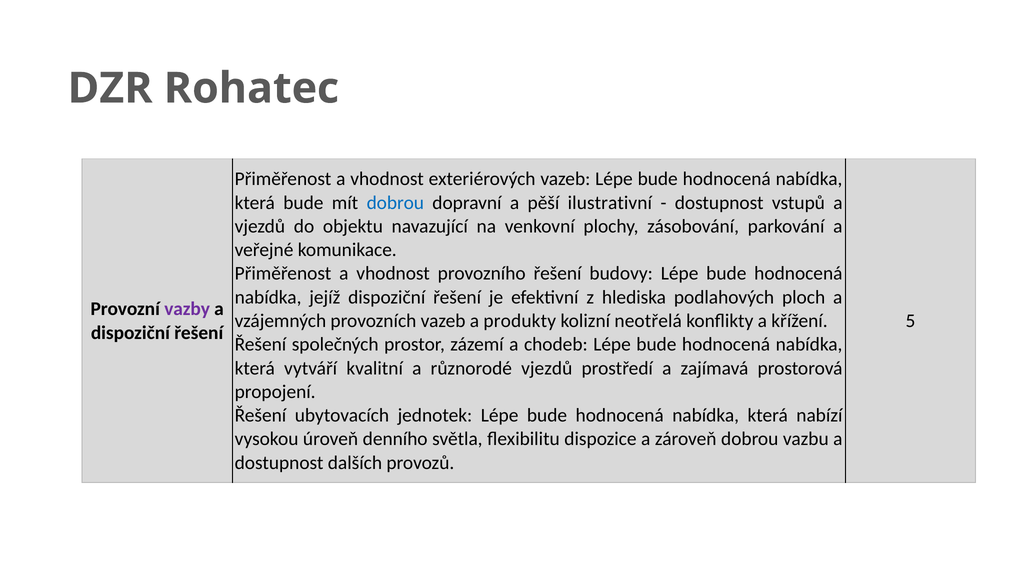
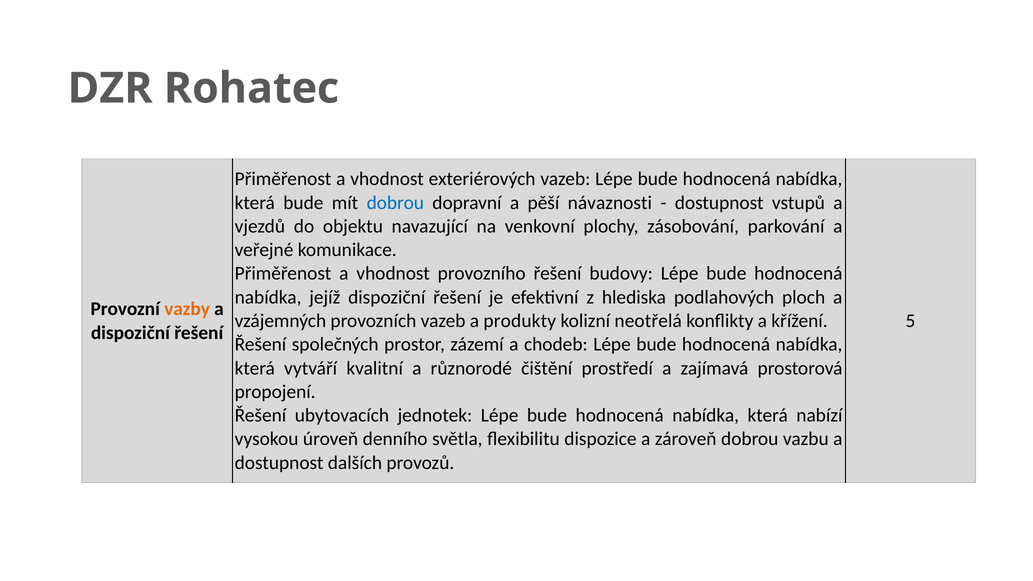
ilustrativní: ilustrativní -> návaznosti
vazby colour: purple -> orange
různorodé vjezdů: vjezdů -> čištění
